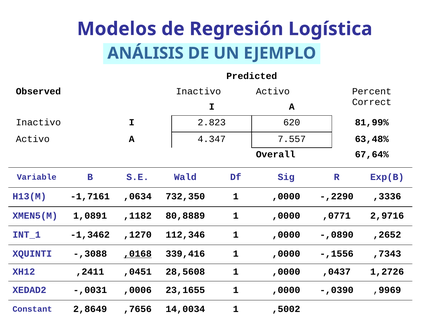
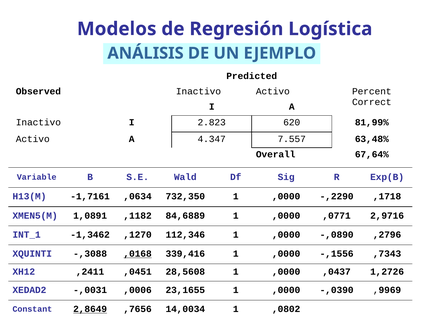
,3336: ,3336 -> ,1718
80,8889: 80,8889 -> 84,6889
,2652: ,2652 -> ,2796
2,8649 underline: none -> present
,5002: ,5002 -> ,0802
